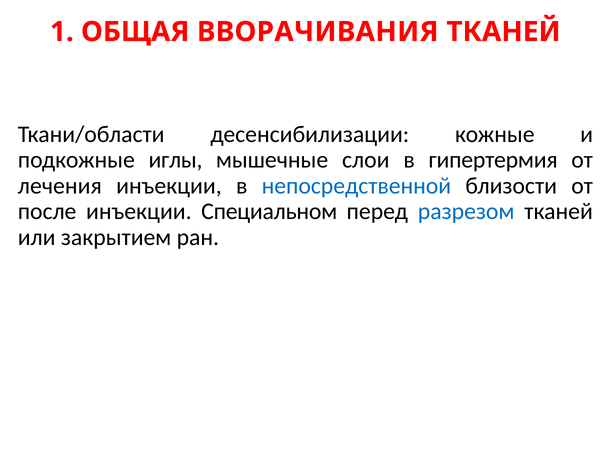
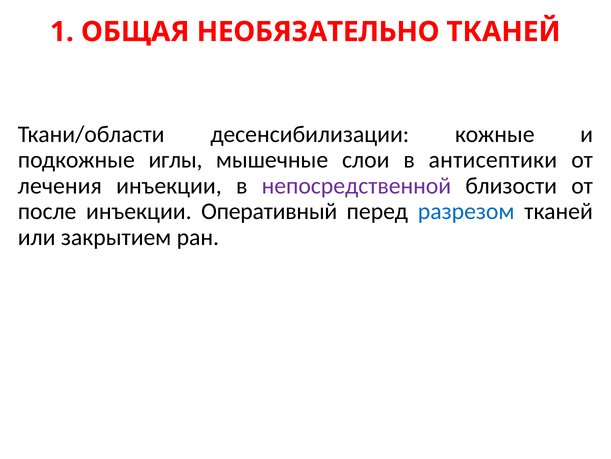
ВВОРАЧИВАНИЯ: ВВОРАЧИВАНИЯ -> НЕОБЯЗАТЕЛЬНО
гипертермия: гипертермия -> антисептики
непосредственной colour: blue -> purple
Специальном: Специальном -> Оперативный
